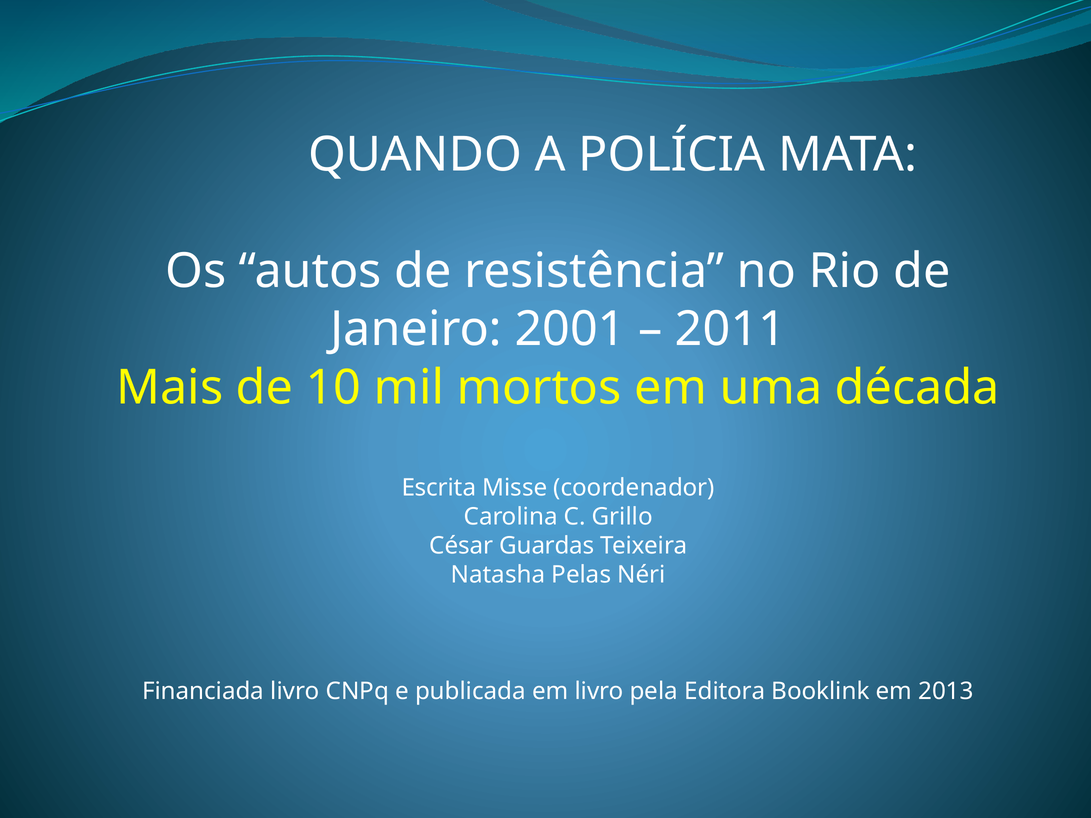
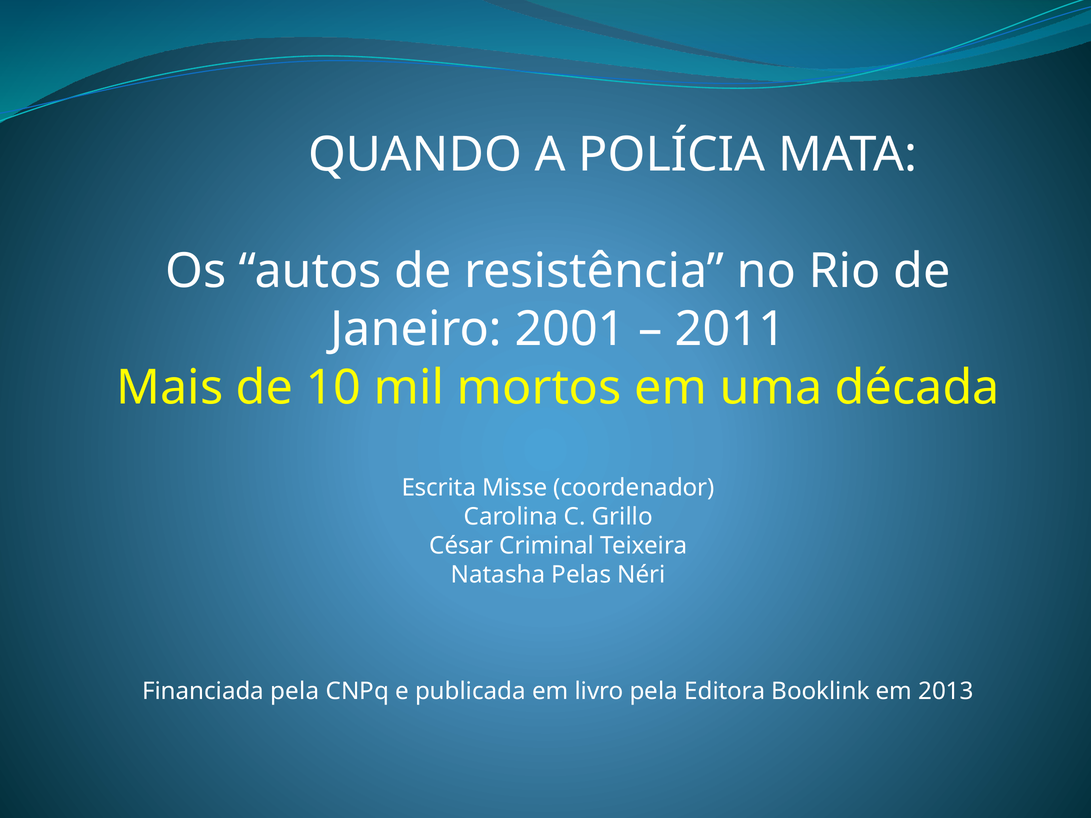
Guardas: Guardas -> Criminal
Financiada livro: livro -> pela
